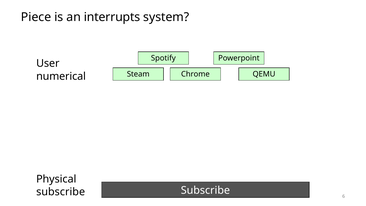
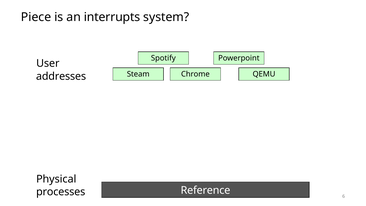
numerical: numerical -> addresses
Subscribe at (205, 190): Subscribe -> Reference
subscribe at (61, 192): subscribe -> processes
